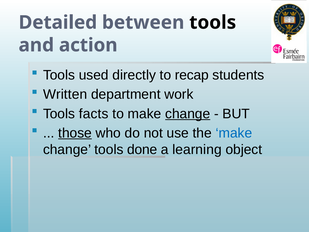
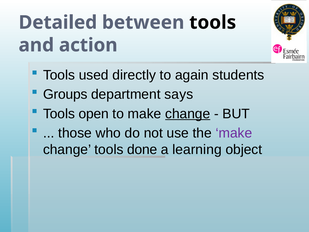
recap: recap -> again
Written: Written -> Groups
work: work -> says
facts: facts -> open
those underline: present -> none
make at (234, 133) colour: blue -> purple
